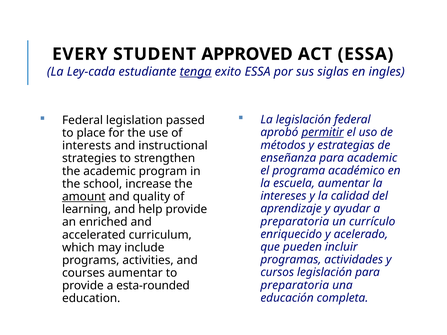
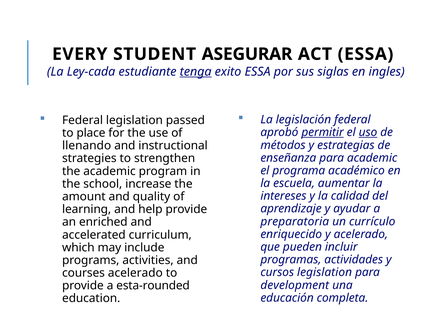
APPROVED: APPROVED -> ASEGURAR
uso underline: none -> present
interests: interests -> llenando
amount underline: present -> none
cursos legislación: legislación -> legislation
courses aumentar: aumentar -> acelerado
preparatoria at (295, 285): preparatoria -> development
